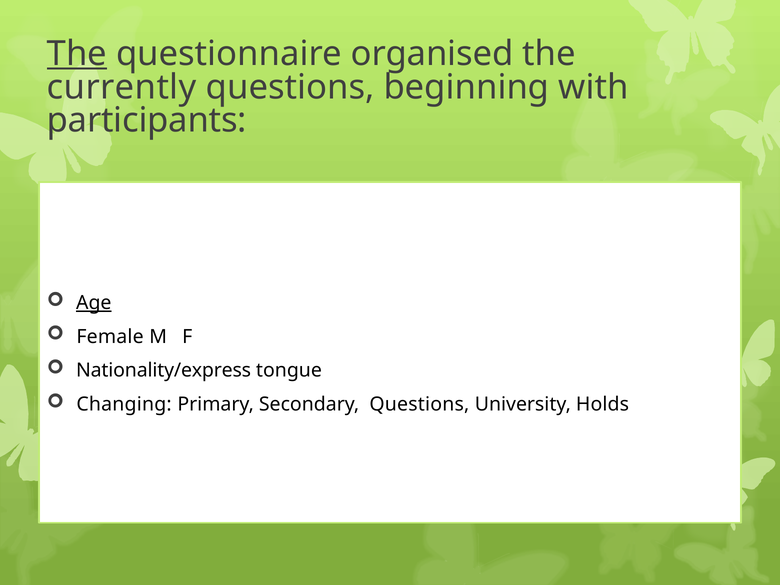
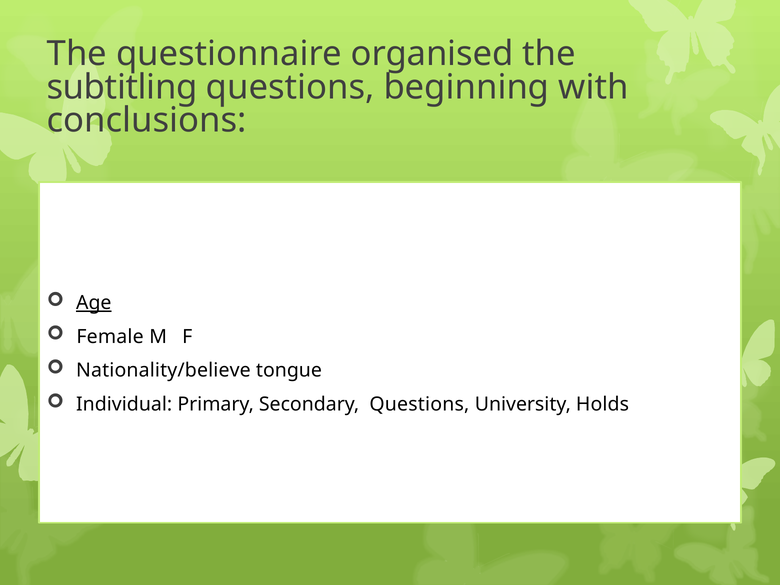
The at (77, 54) underline: present -> none
currently: currently -> subtitling
participants: participants -> conclusions
Nationality/express: Nationality/express -> Nationality/believe
Changing: Changing -> Individual
